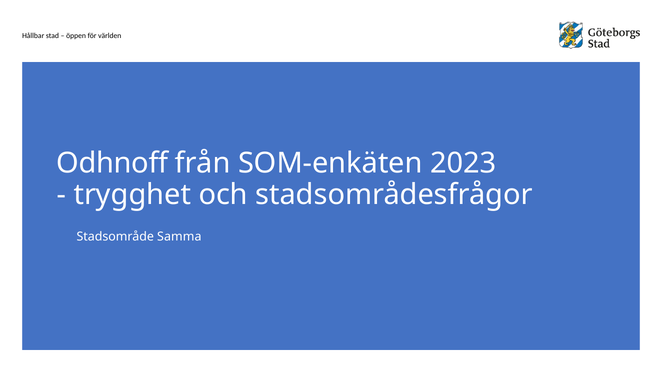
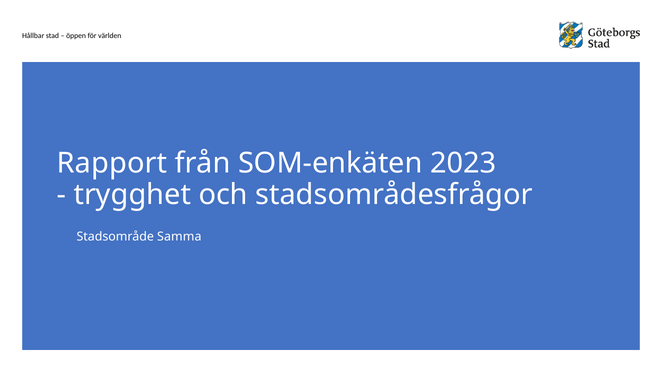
Odhnoff: Odhnoff -> Rapport
